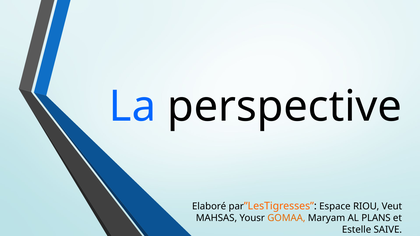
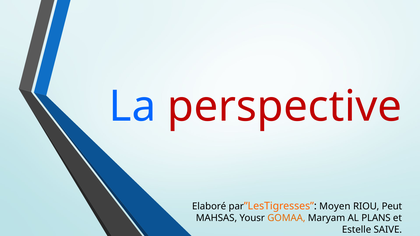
perspective colour: black -> red
Espace: Espace -> Moyen
Veut: Veut -> Peut
